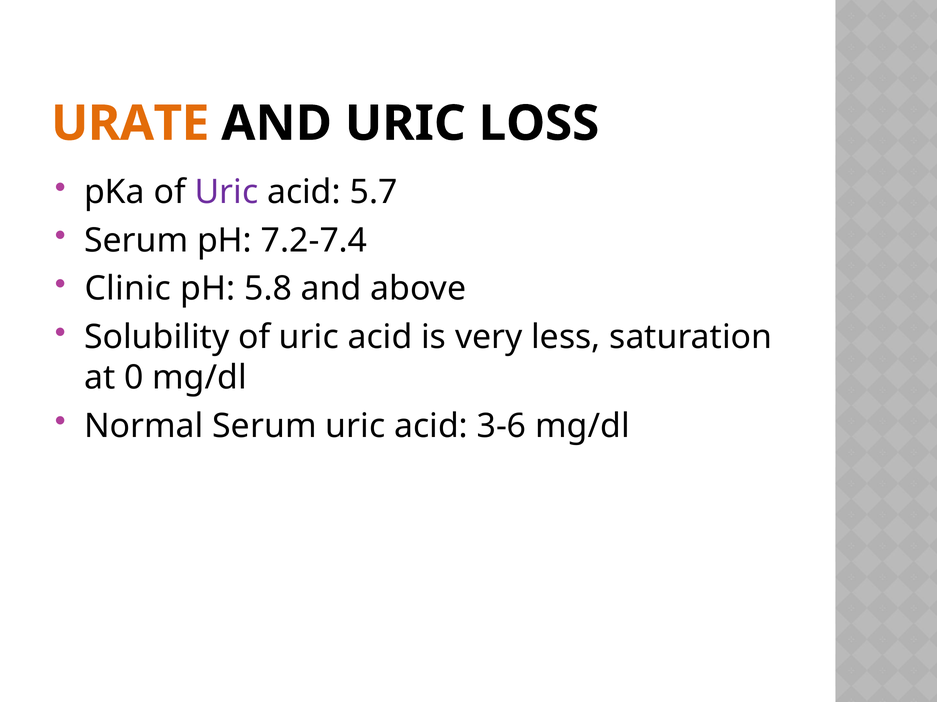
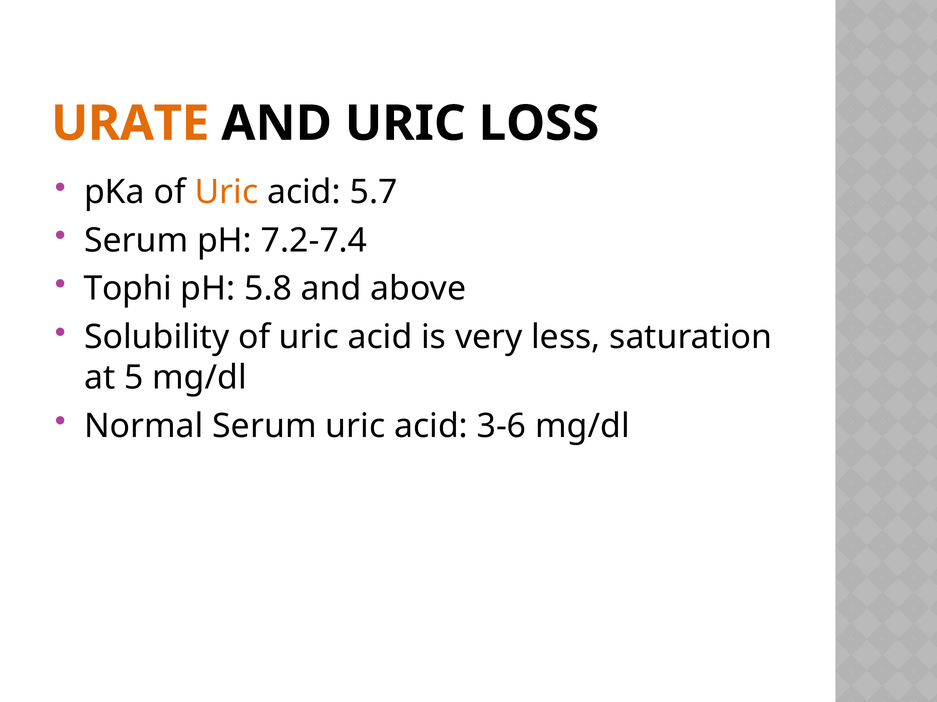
Uric at (226, 192) colour: purple -> orange
Clinic: Clinic -> Tophi
0: 0 -> 5
